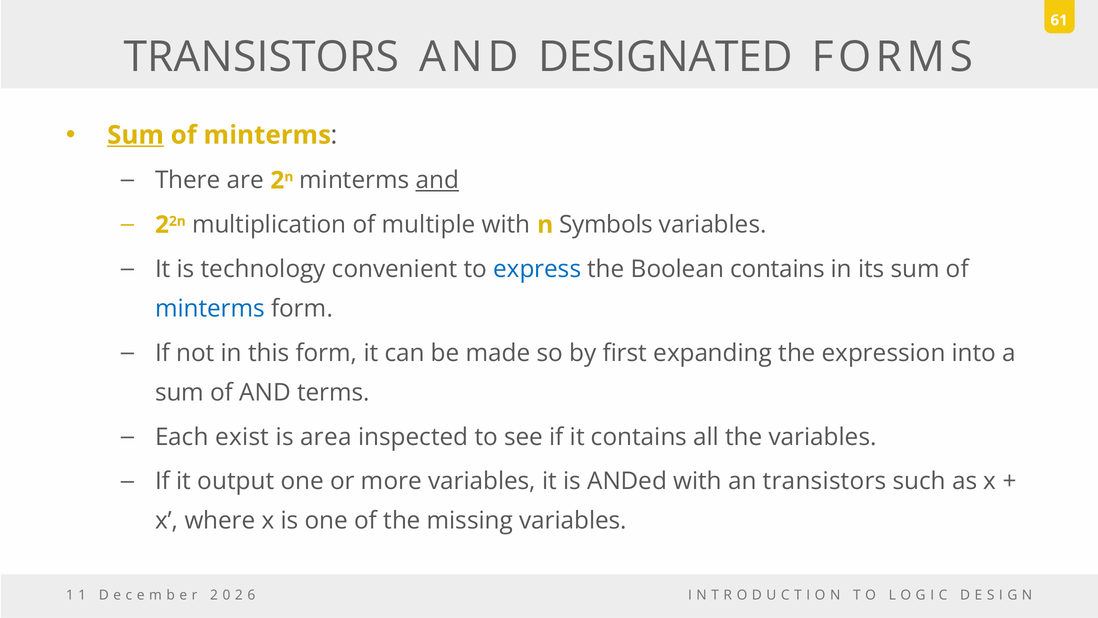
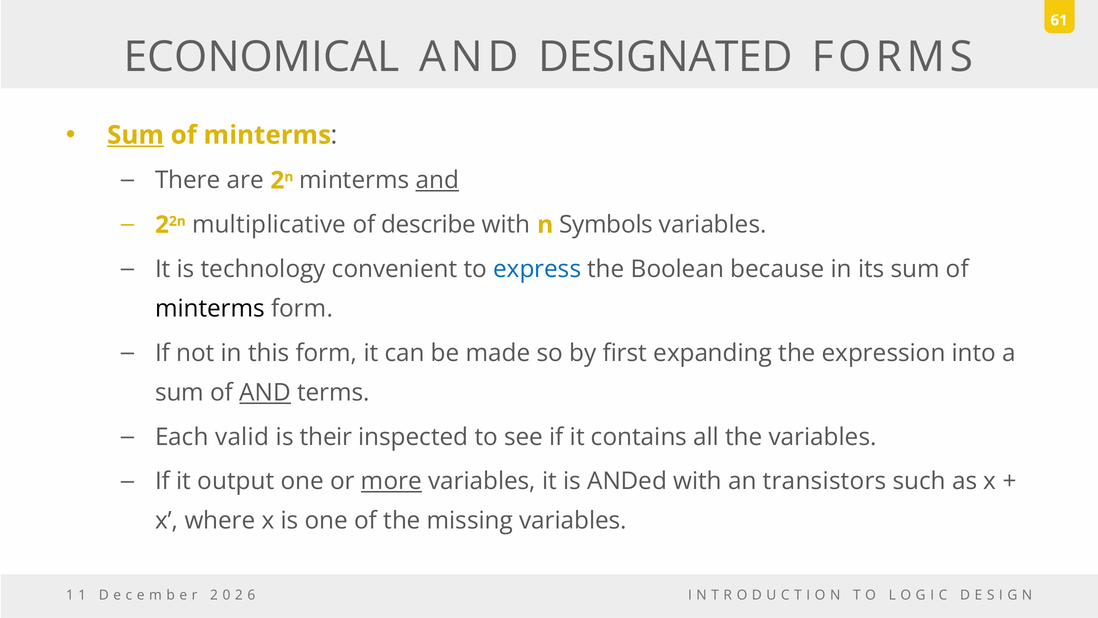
TRANSISTORS at (261, 57): TRANSISTORS -> ECONOMICAL
multiplication: multiplication -> multiplicative
multiple: multiple -> describe
Boolean contains: contains -> because
minterms at (210, 309) colour: blue -> black
AND at (265, 392) underline: none -> present
exist: exist -> valid
area: area -> their
more underline: none -> present
